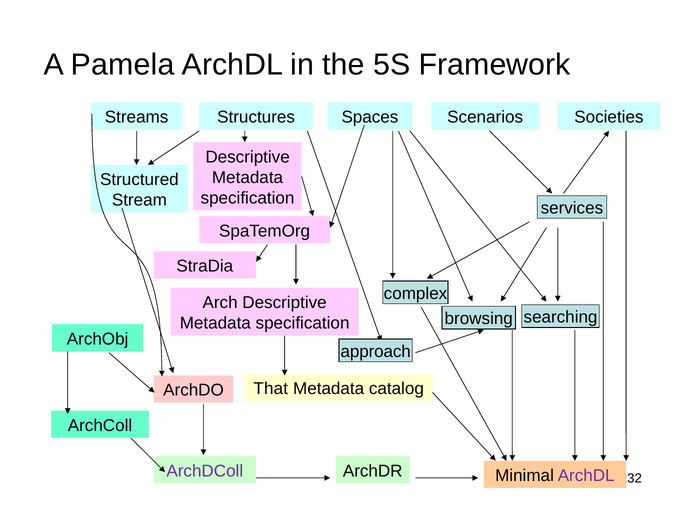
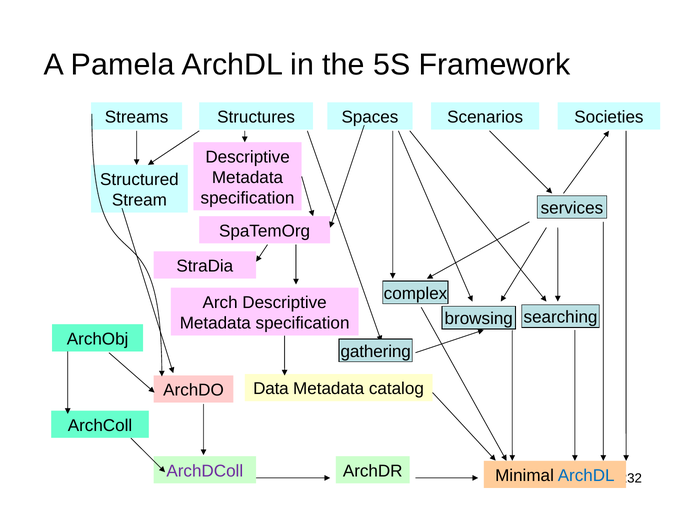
approach: approach -> gathering
That: That -> Data
ArchDL at (586, 476) colour: purple -> blue
